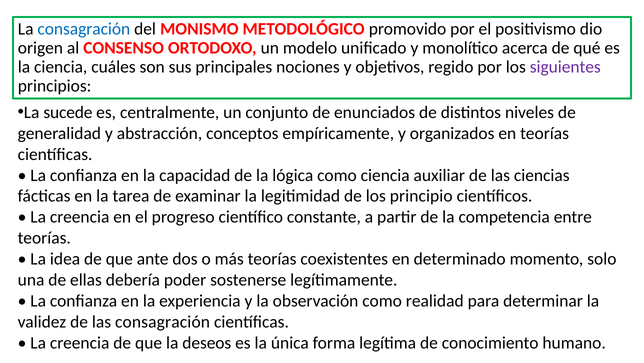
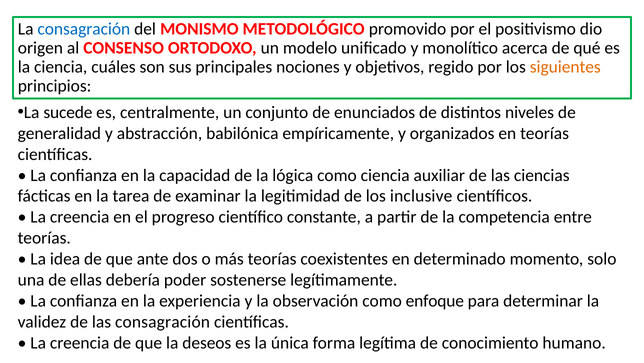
siguientes colour: purple -> orange
conceptos: conceptos -> babilónica
principio: principio -> inclusive
realidad: realidad -> enfoque
